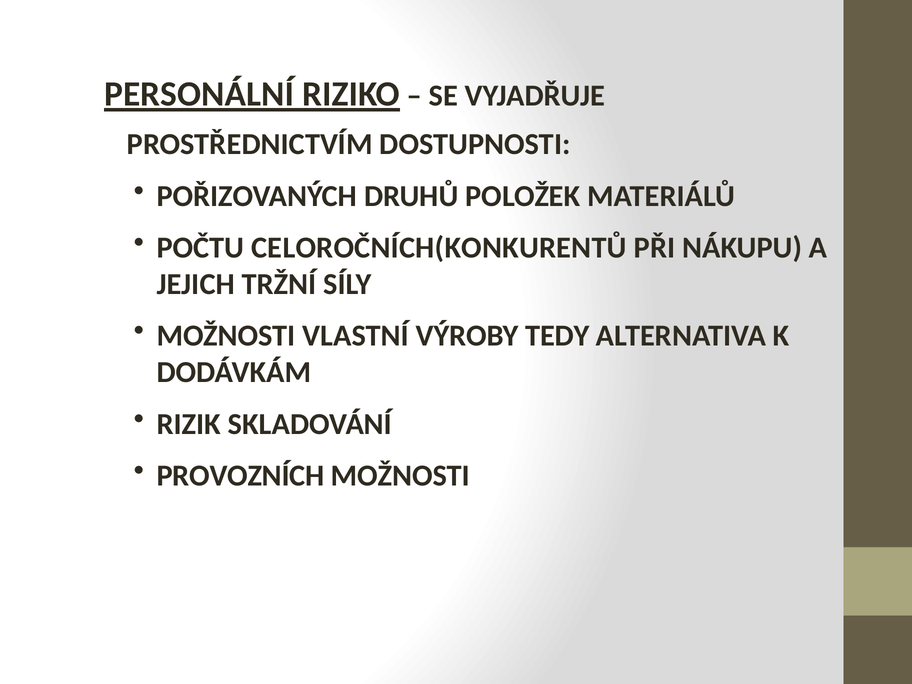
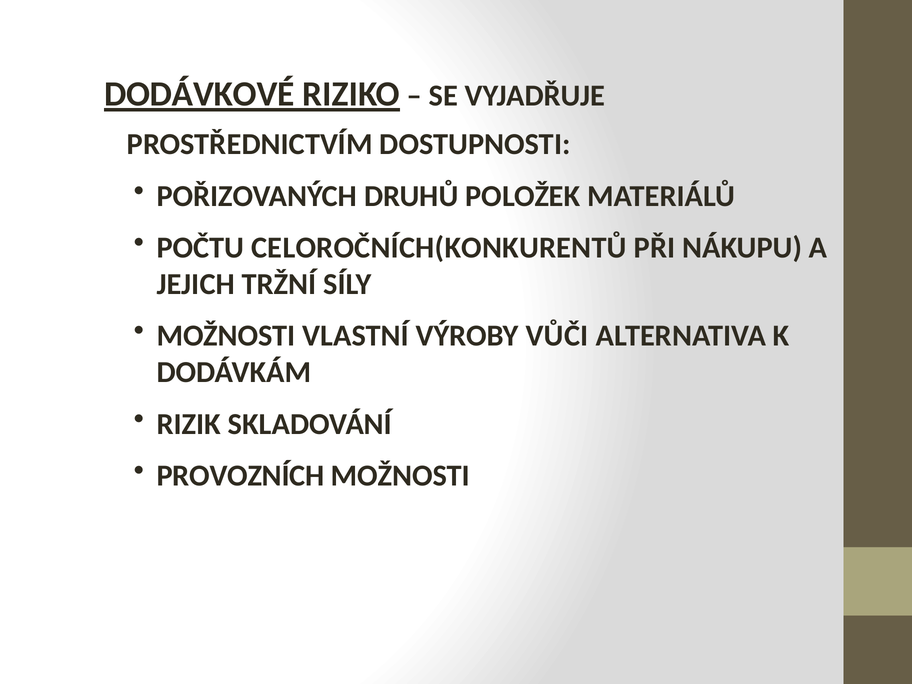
PERSONÁLNÍ: PERSONÁLNÍ -> DODÁVKOVÉ
TEDY: TEDY -> VŮČI
